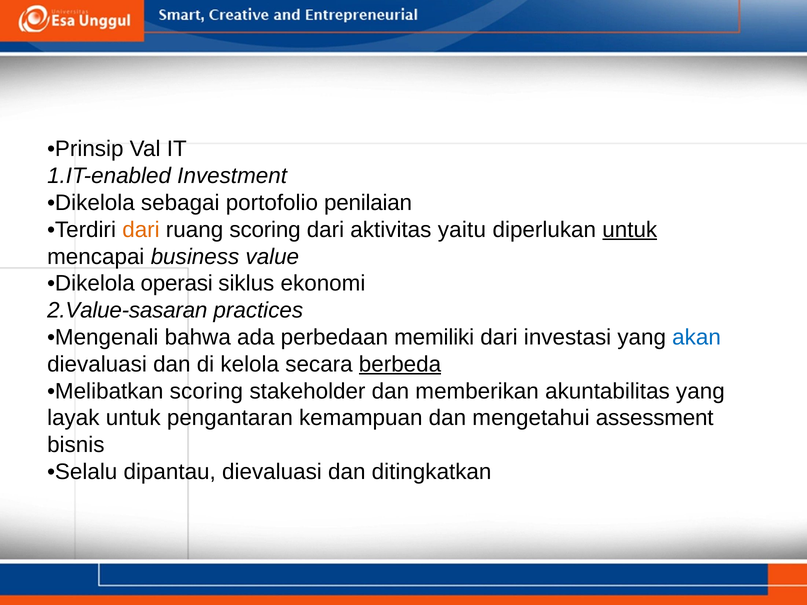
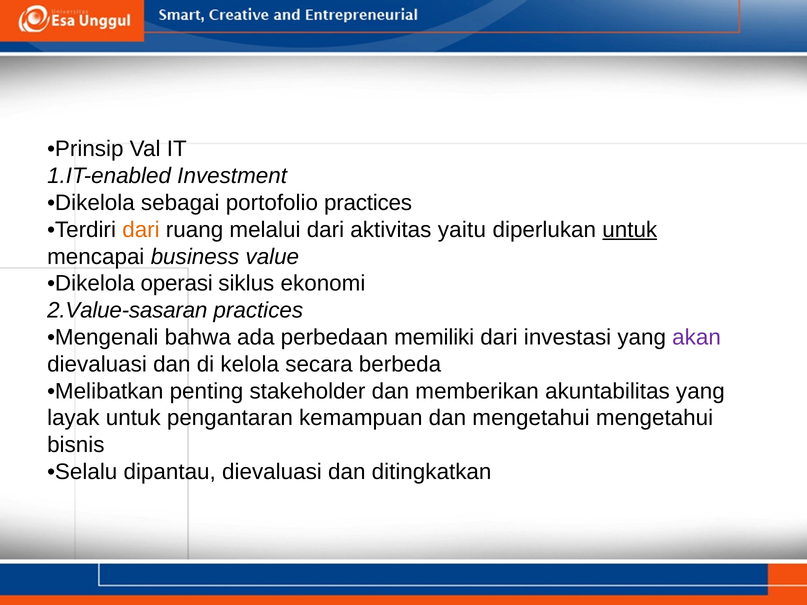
portofolio penilaian: penilaian -> practices
ruang scoring: scoring -> melalui
akan colour: blue -> purple
berbeda underline: present -> none
Melibatkan scoring: scoring -> penting
mengetahui assessment: assessment -> mengetahui
